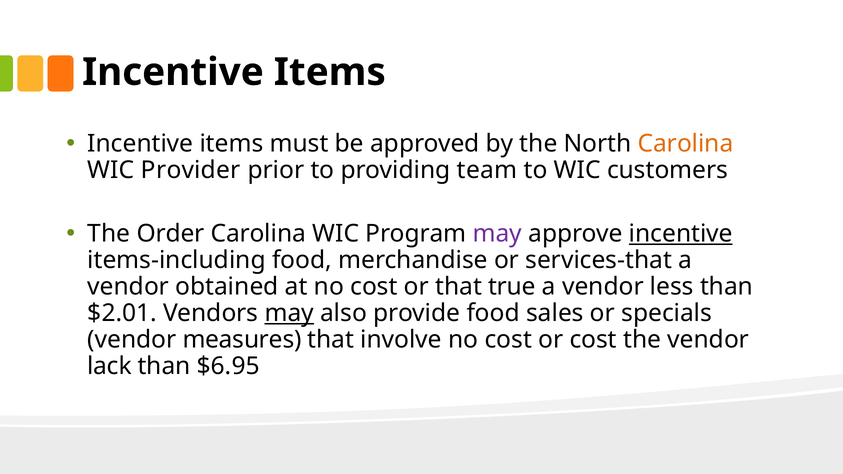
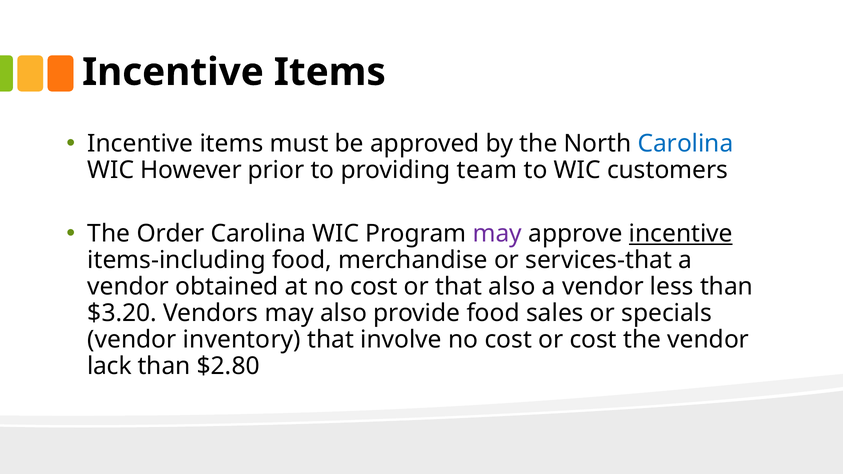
Carolina at (686, 144) colour: orange -> blue
Provider: Provider -> However
that true: true -> also
$2.01: $2.01 -> $3.20
may at (289, 313) underline: present -> none
measures: measures -> inventory
$6.95: $6.95 -> $2.80
